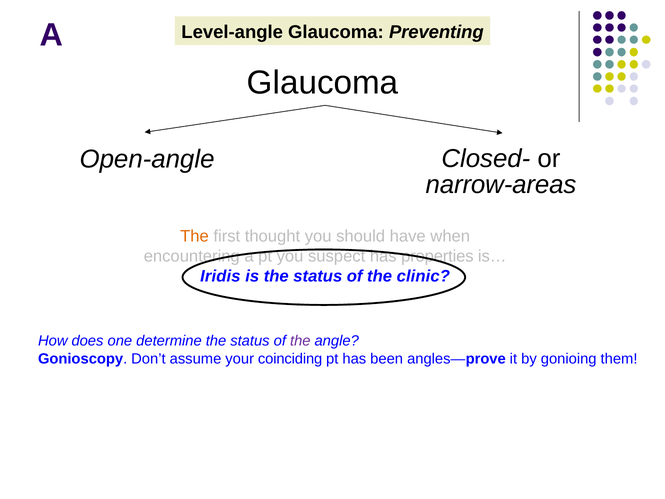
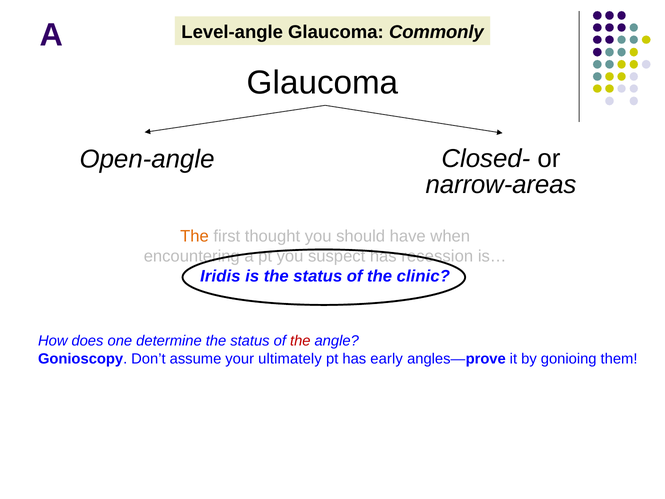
Preventing: Preventing -> Commonly
properties: properties -> recession
the at (300, 341) colour: purple -> red
coinciding: coinciding -> ultimately
been: been -> early
